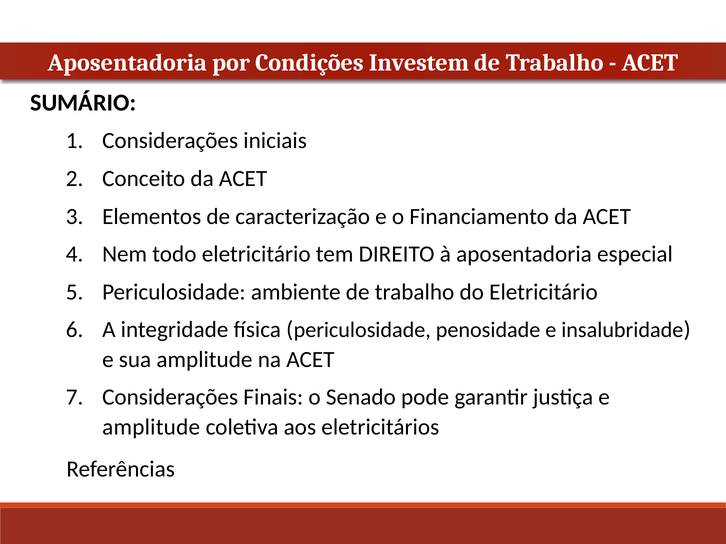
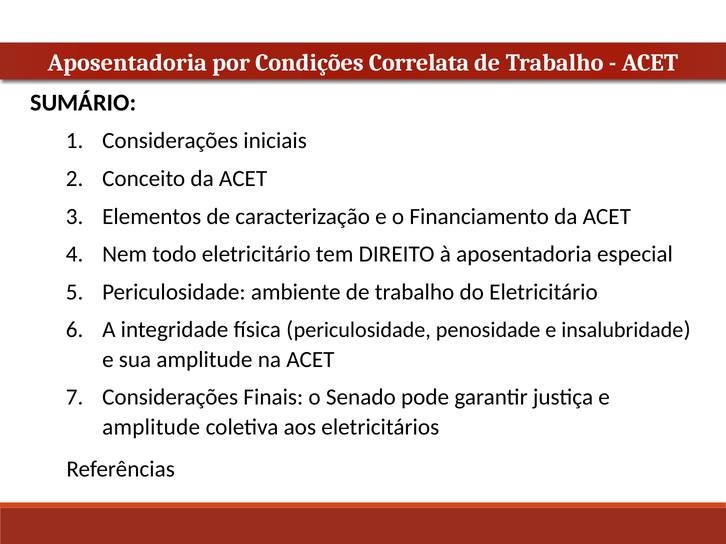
Investem: Investem -> Correlata
